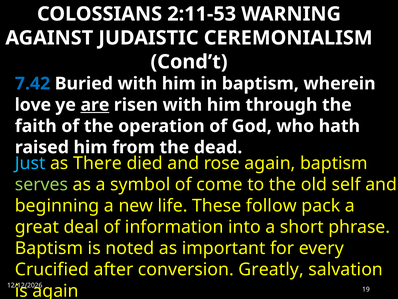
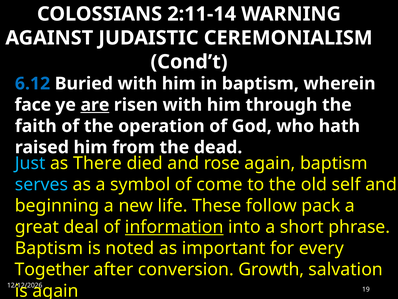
2:11-53: 2:11-53 -> 2:11-14
7.42: 7.42 -> 6.12
love: love -> face
serves colour: light green -> light blue
information underline: none -> present
Crucified: Crucified -> Together
Greatly: Greatly -> Growth
